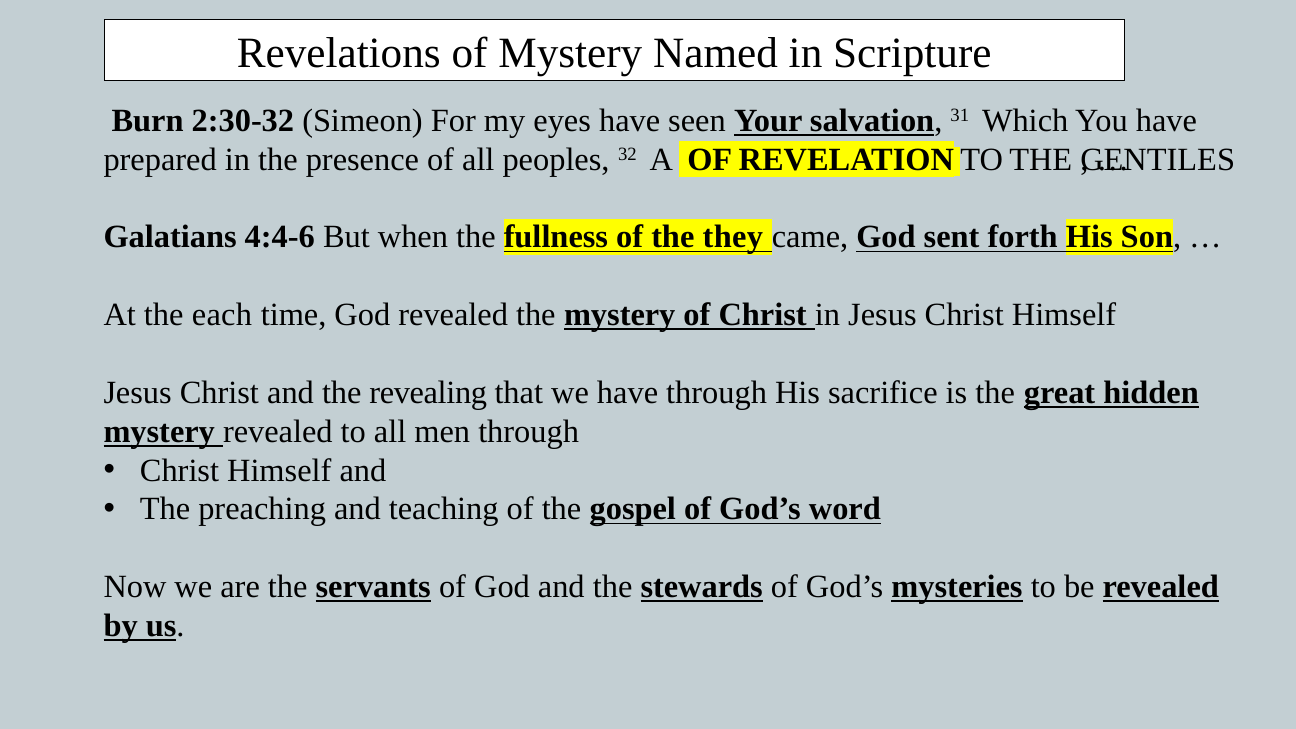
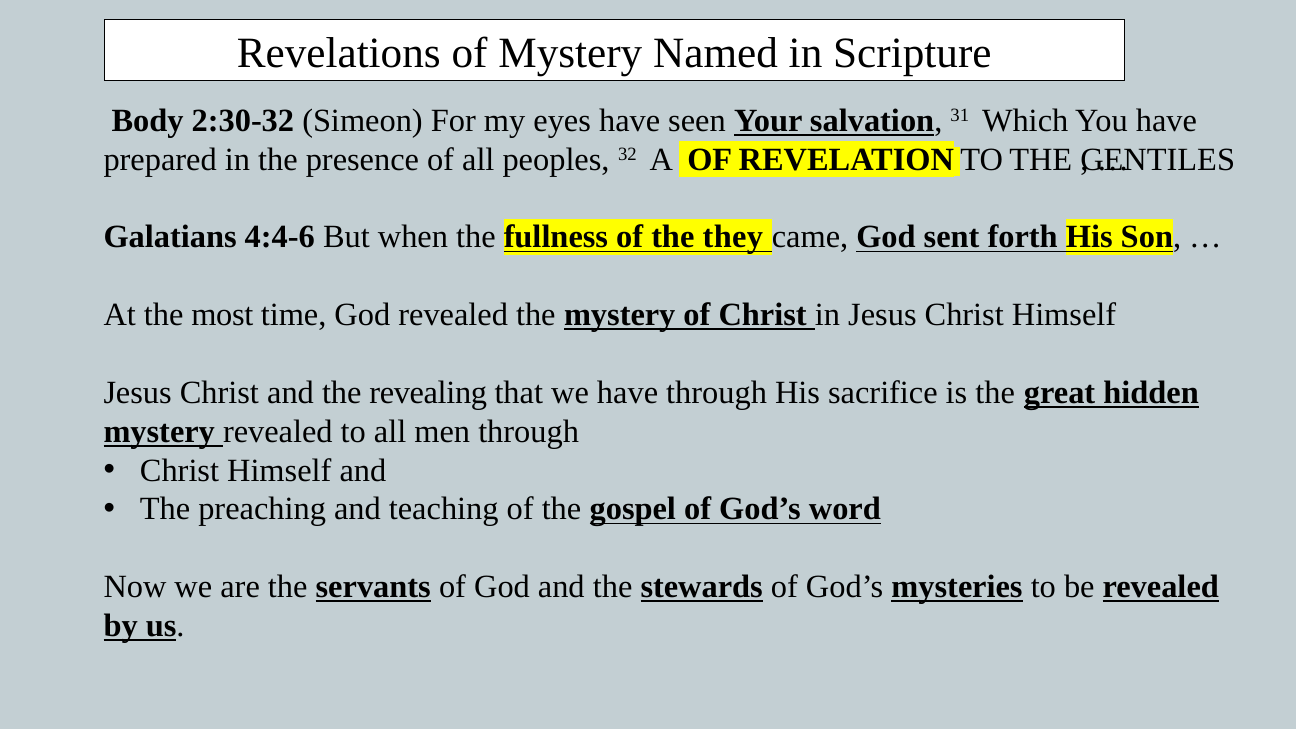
Burn: Burn -> Body
each: each -> most
